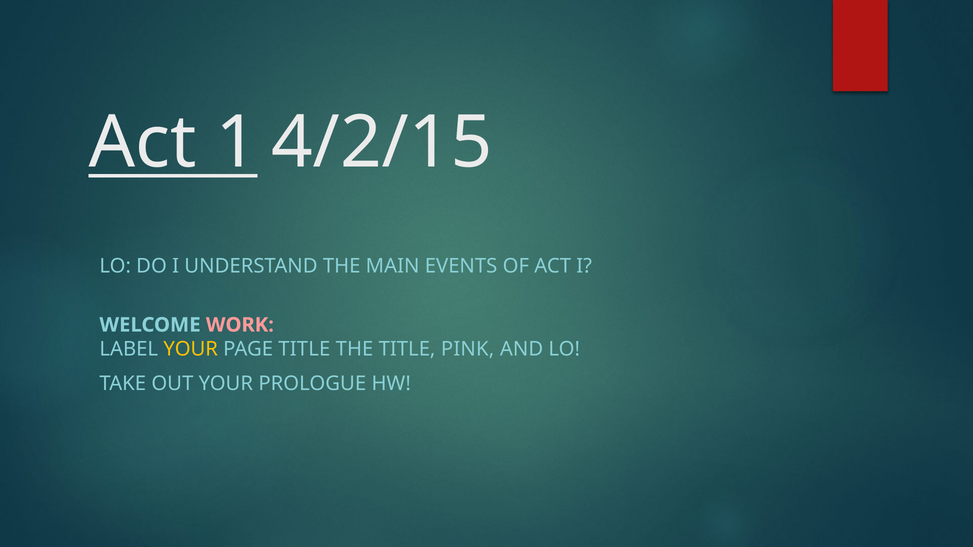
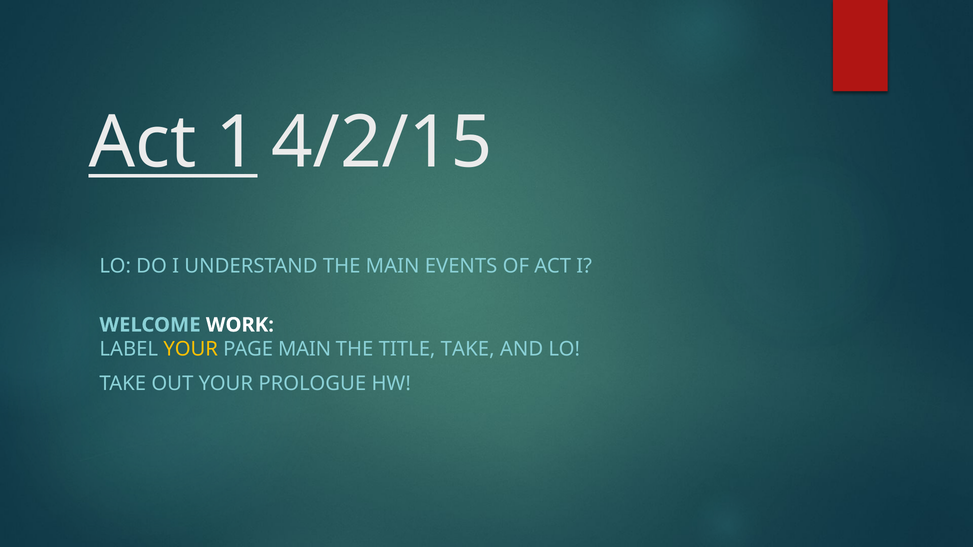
WORK colour: pink -> white
PAGE TITLE: TITLE -> MAIN
TITLE PINK: PINK -> TAKE
